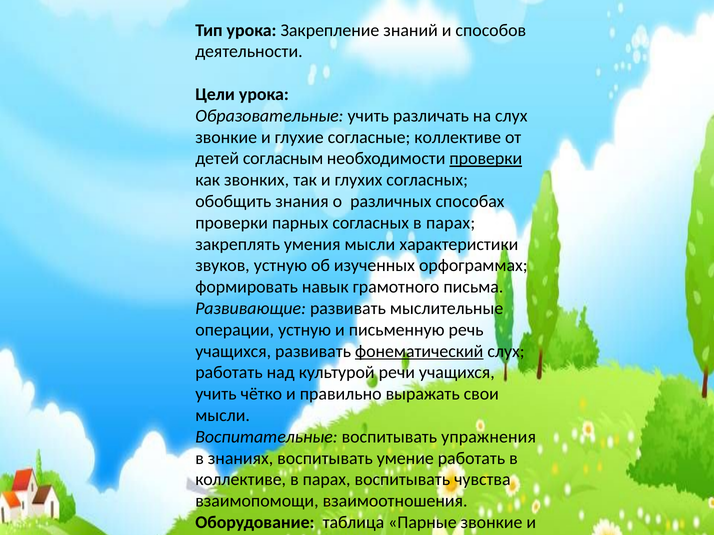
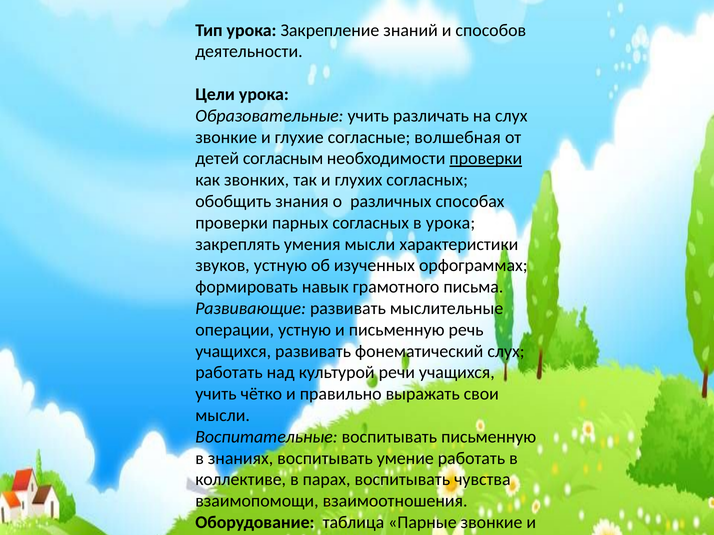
согласные коллективе: коллективе -> волшебная
согласных в парах: парах -> урока
фонематический underline: present -> none
воспитывать упражнения: упражнения -> письменную
